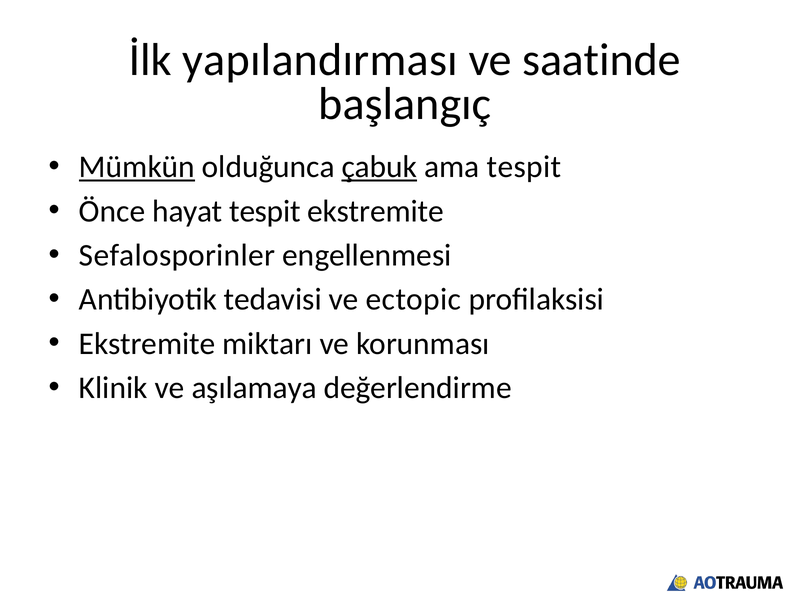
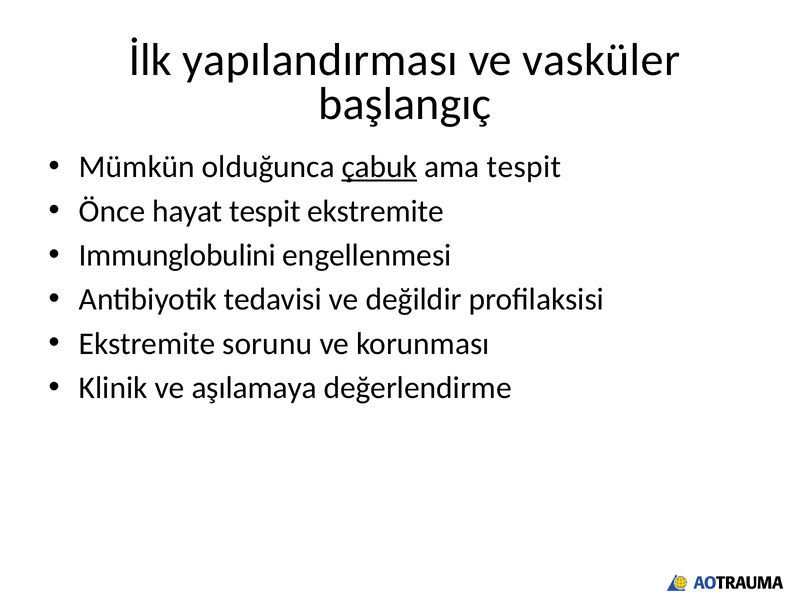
saatinde: saatinde -> vasküler
Mümkün underline: present -> none
Sefalosporinler: Sefalosporinler -> Immunglobulini
ectopic: ectopic -> değildir
miktarı: miktarı -> sorunu
